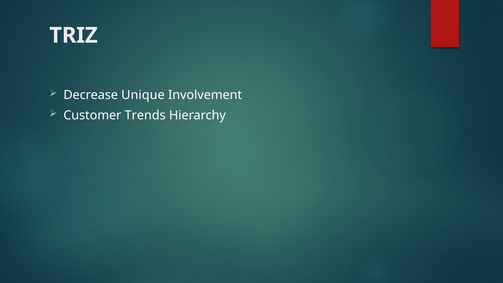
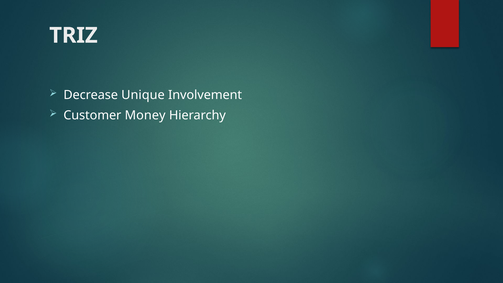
Trends: Trends -> Money
